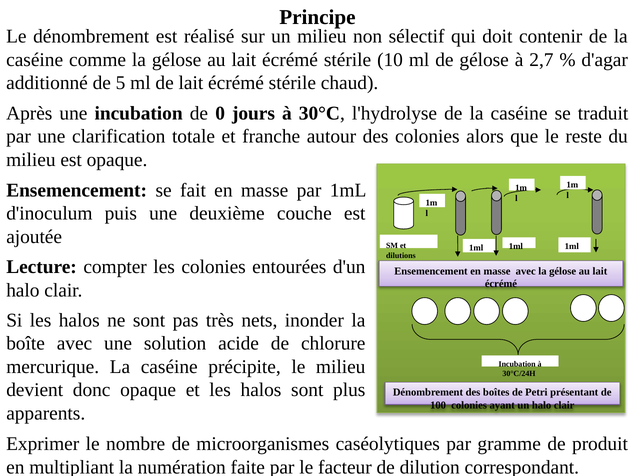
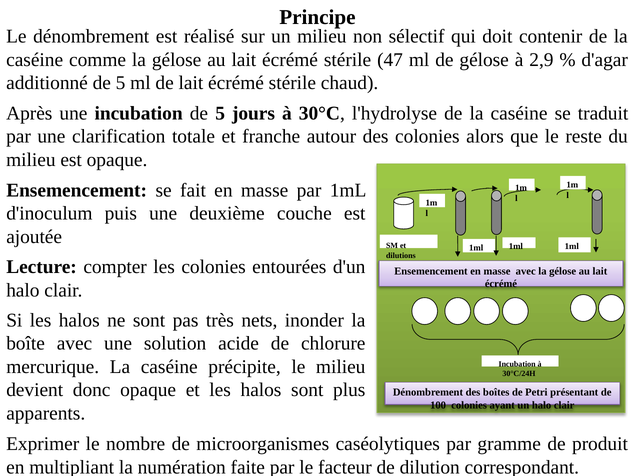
10: 10 -> 47
2,7: 2,7 -> 2,9
incubation de 0: 0 -> 5
